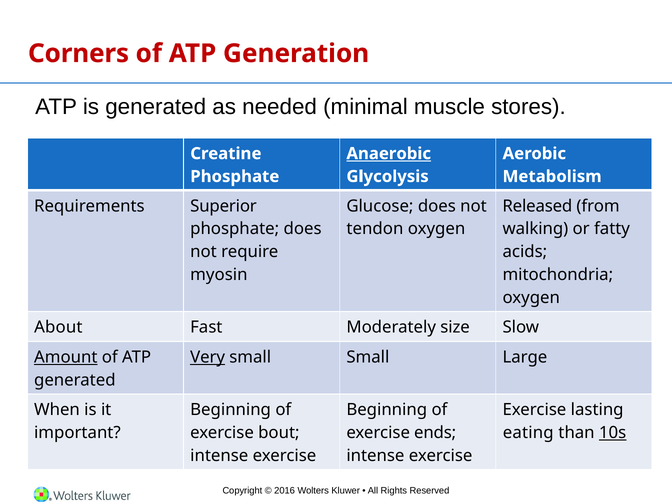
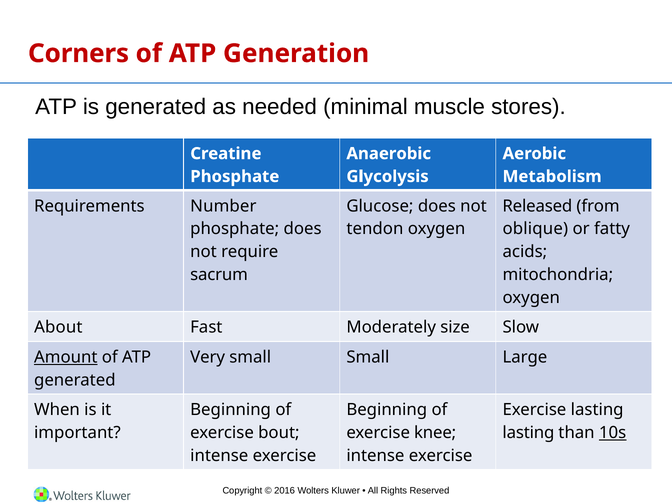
Anaerobic underline: present -> none
Superior: Superior -> Number
walking: walking -> oblique
myosin: myosin -> sacrum
Very underline: present -> none
ends: ends -> knee
eating at (528, 433): eating -> lasting
